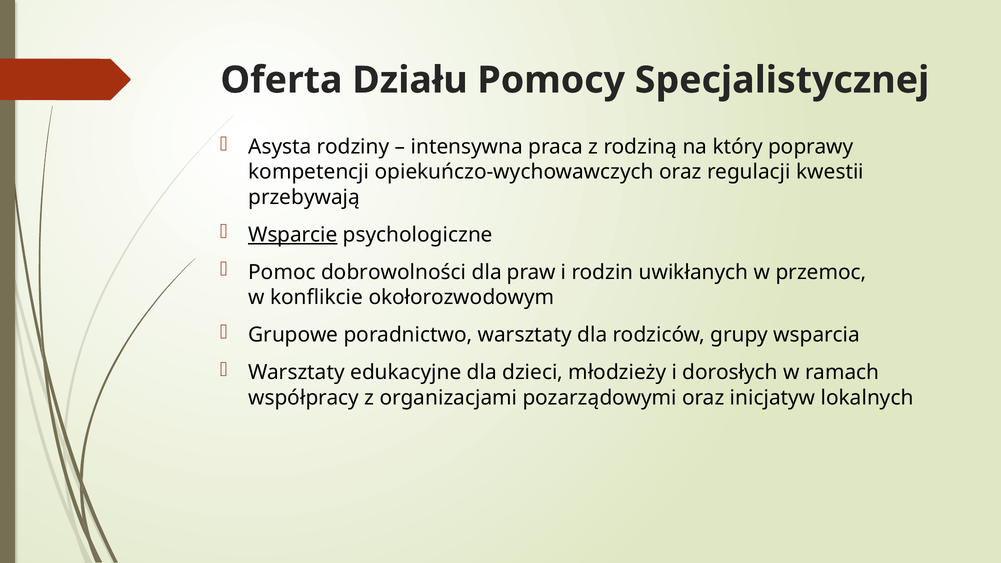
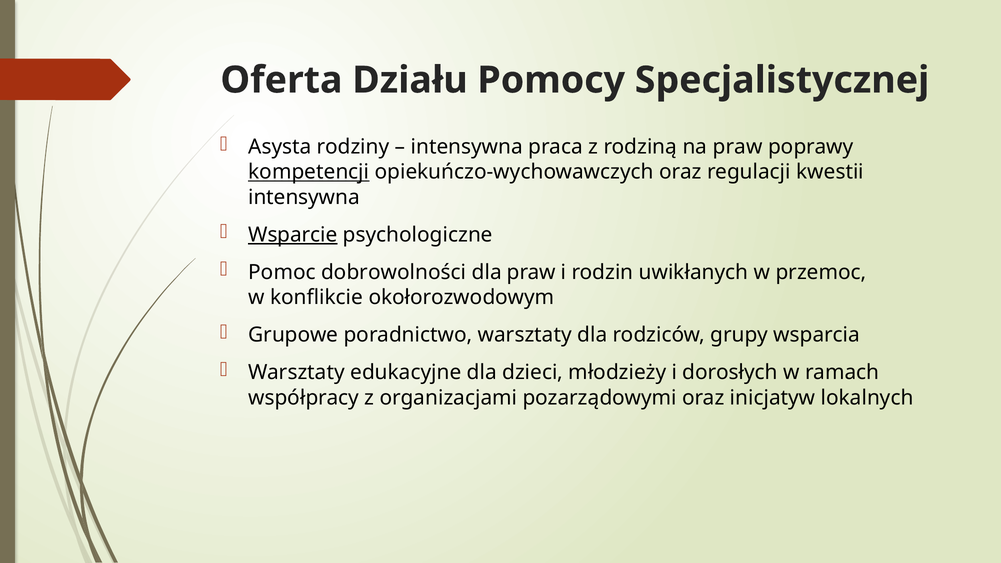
na który: który -> praw
kompetencji underline: none -> present
przebywają at (304, 197): przebywają -> intensywna
